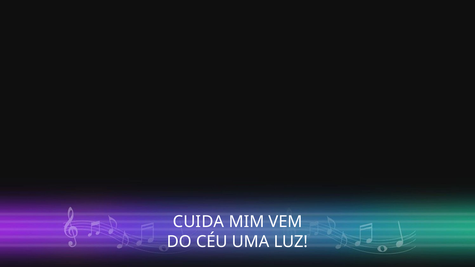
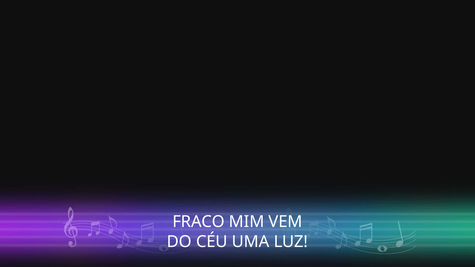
CUIDA: CUIDA -> FRACO
